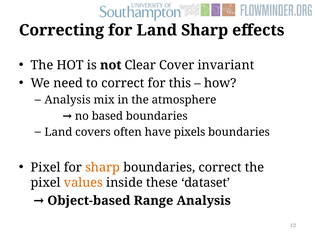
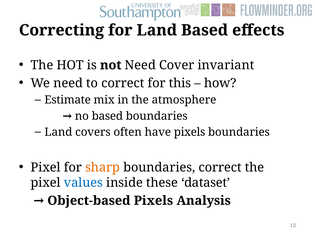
Land Sharp: Sharp -> Based
not Clear: Clear -> Need
Analysis at (68, 100): Analysis -> Estimate
values colour: orange -> blue
Object-based Range: Range -> Pixels
